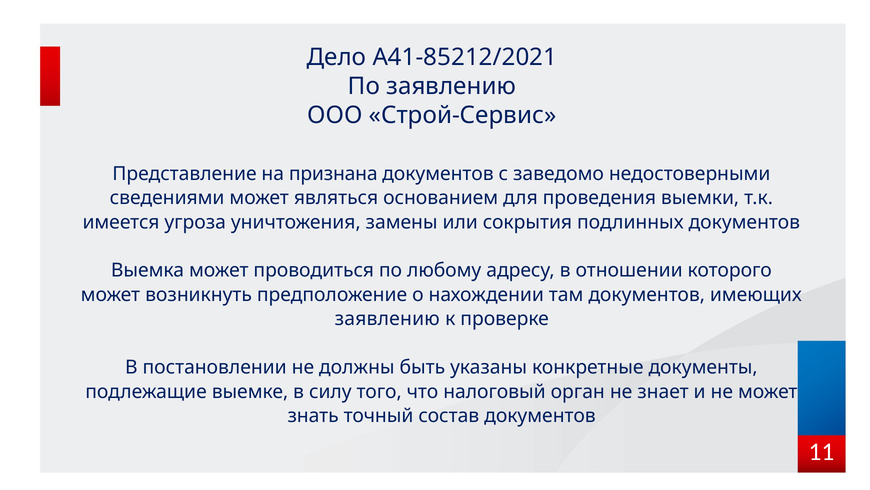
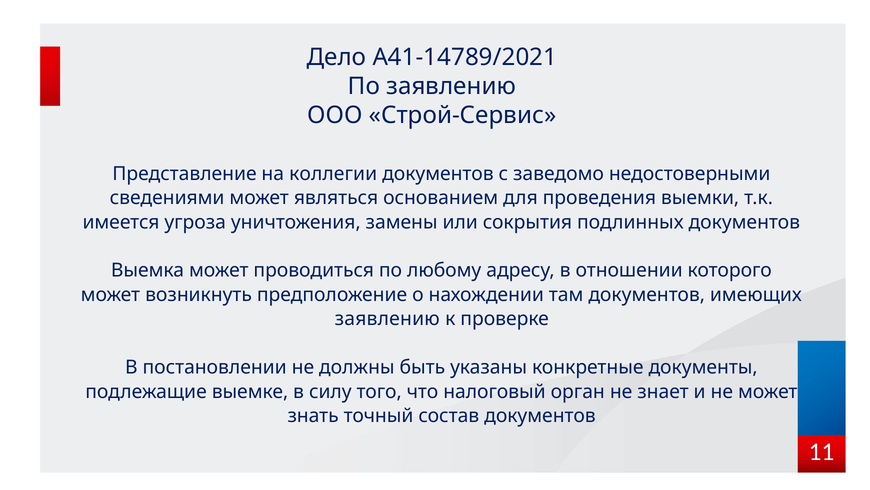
А41-85212/2021: А41-85212/2021 -> А41-14789/2021
признана: признана -> коллегии
